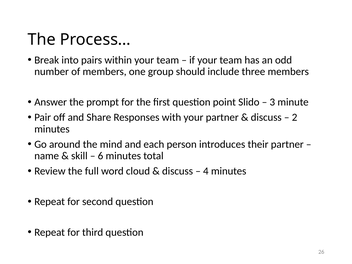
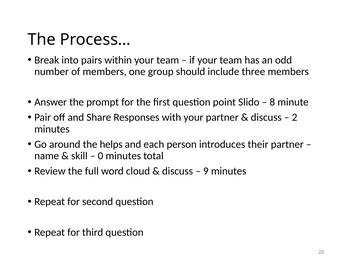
3: 3 -> 8
mind: mind -> helps
6: 6 -> 0
4: 4 -> 9
